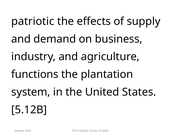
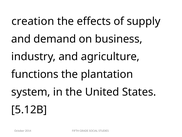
patriotic: patriotic -> creation
